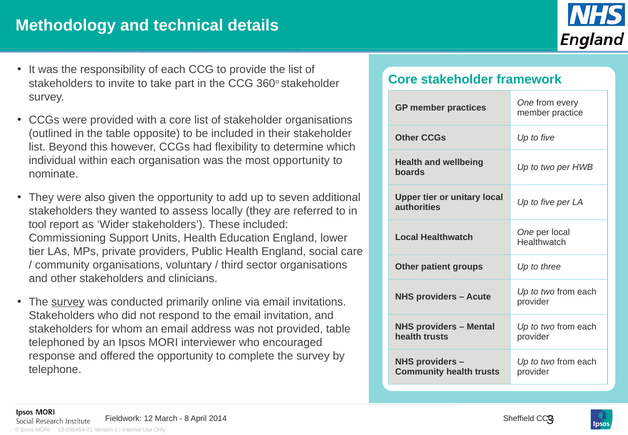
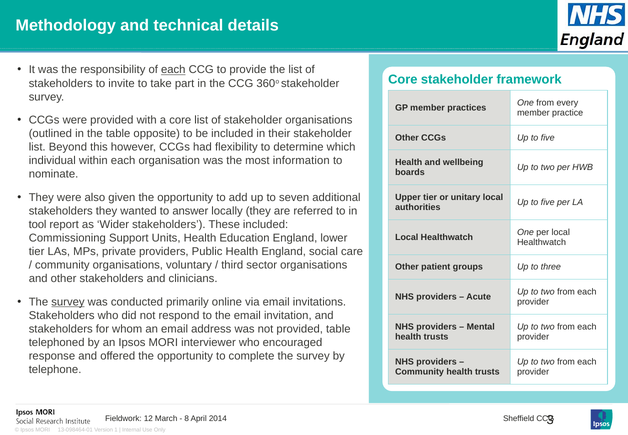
each at (173, 70) underline: none -> present
most opportunity: opportunity -> information
assess: assess -> answer
